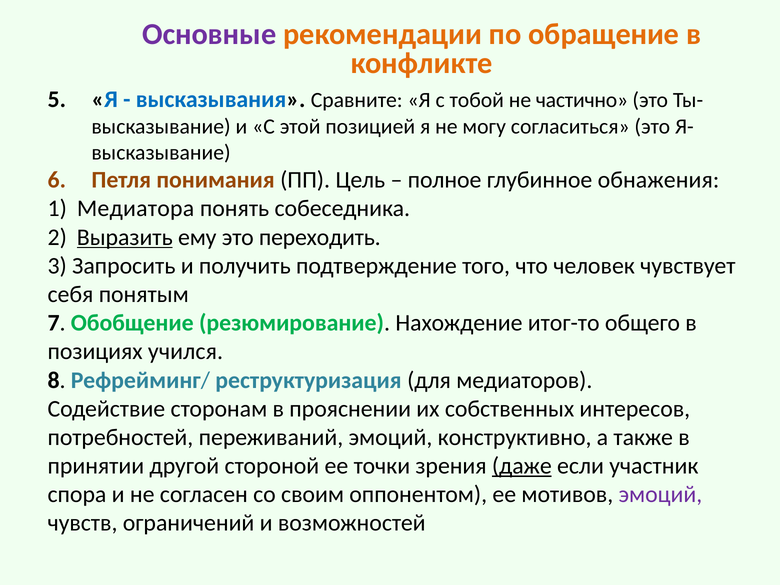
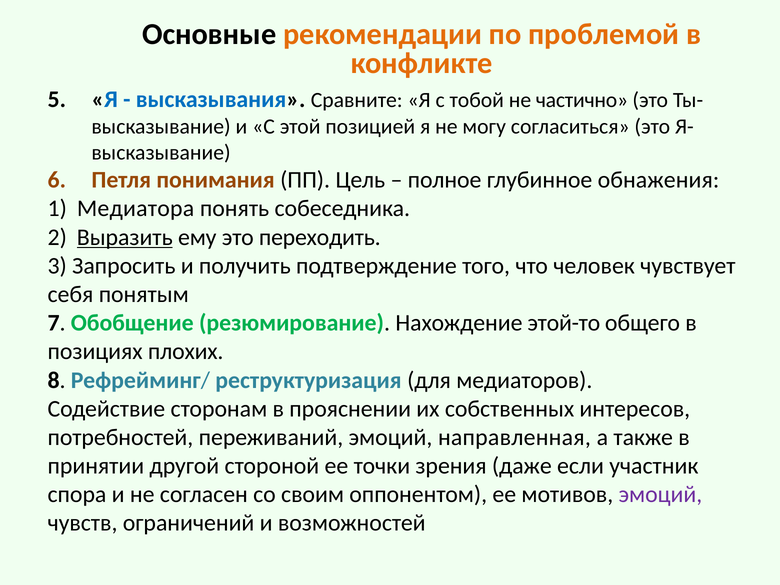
Основные colour: purple -> black
обращение: обращение -> проблемой
итог-то: итог-то -> этой-то
учился: учился -> плохих
конструктивно: конструктивно -> направленная
даже underline: present -> none
